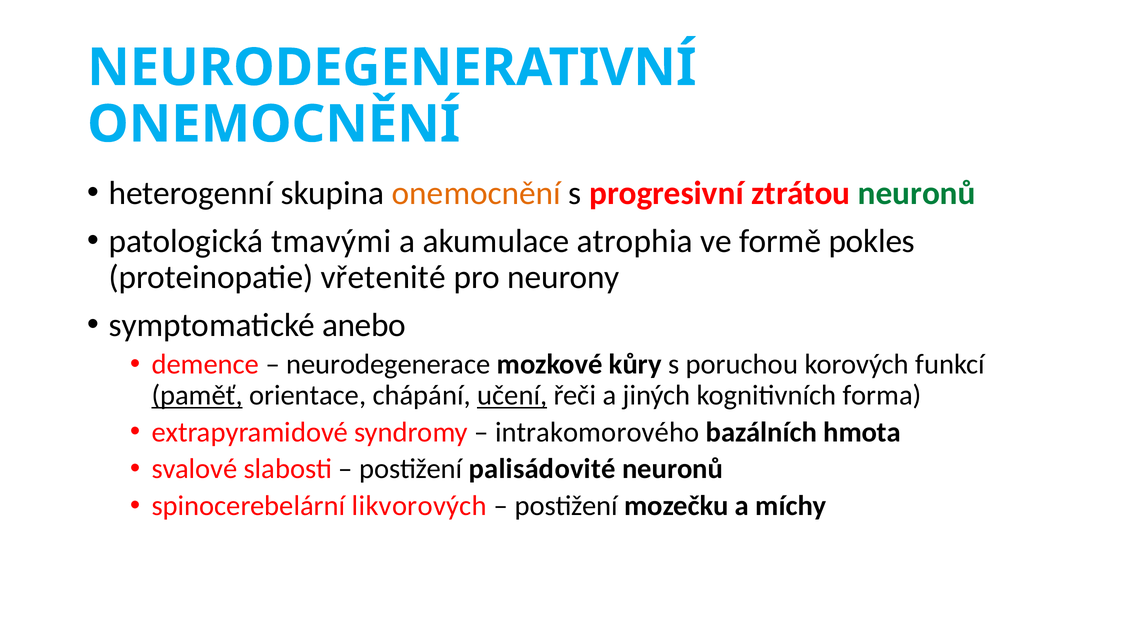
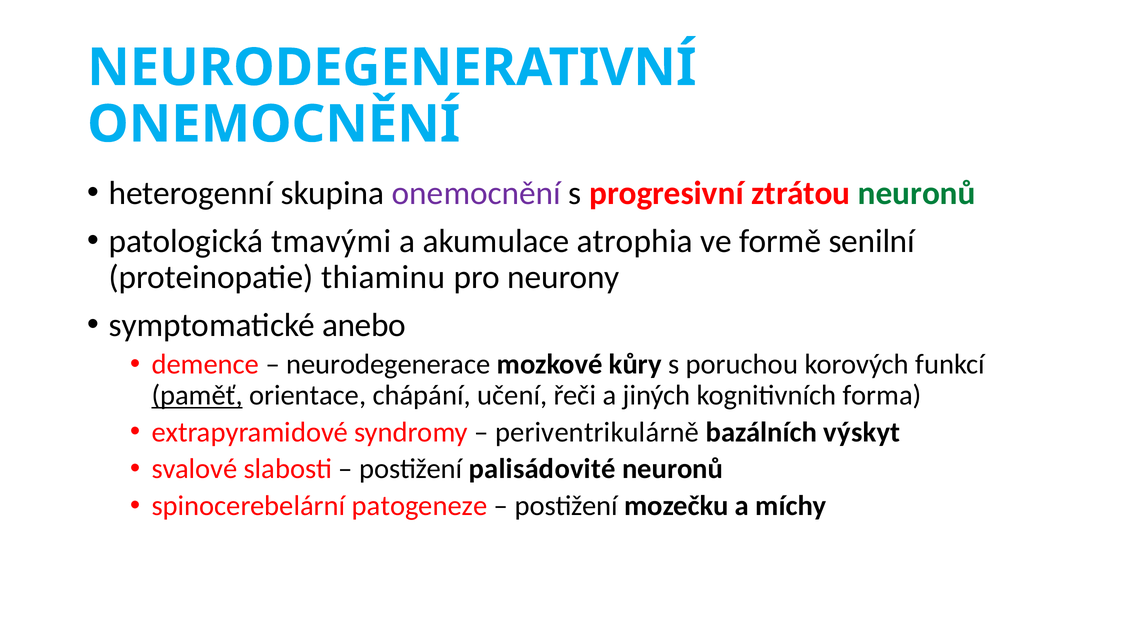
onemocnění at (476, 193) colour: orange -> purple
pokles: pokles -> senilní
vřetenité: vřetenité -> thiaminu
učení underline: present -> none
intrakomorového: intrakomorového -> periventrikulárně
hmota: hmota -> výskyt
likvorových: likvorových -> patogeneze
